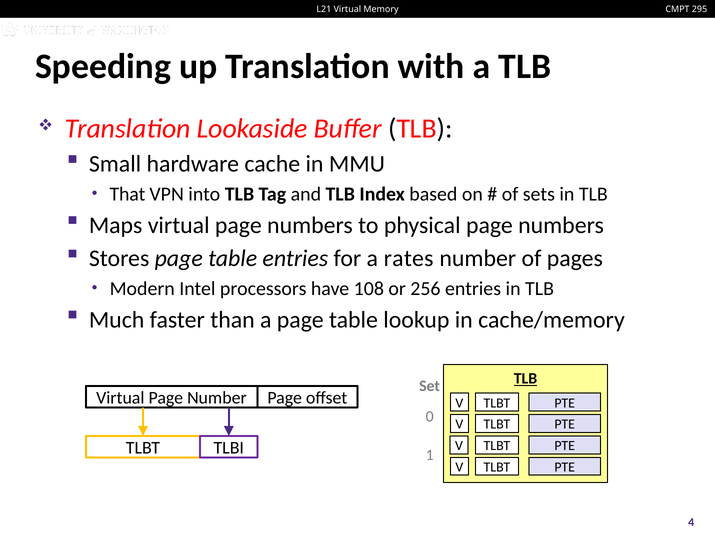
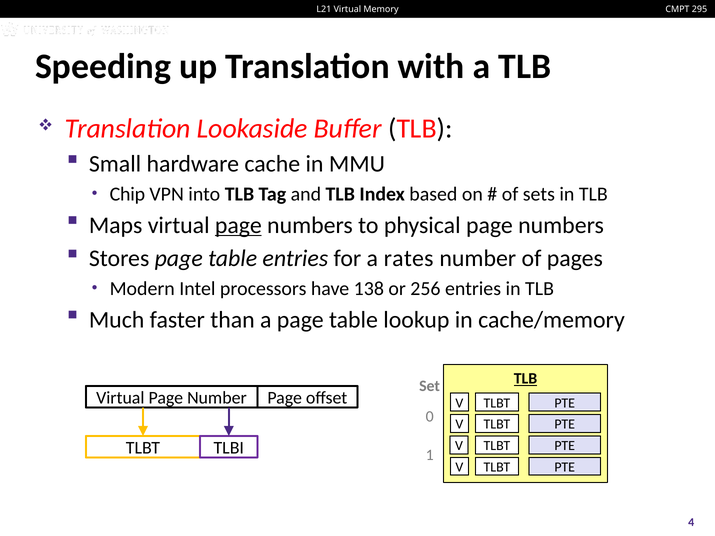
That: That -> Chip
page at (238, 225) underline: none -> present
108: 108 -> 138
